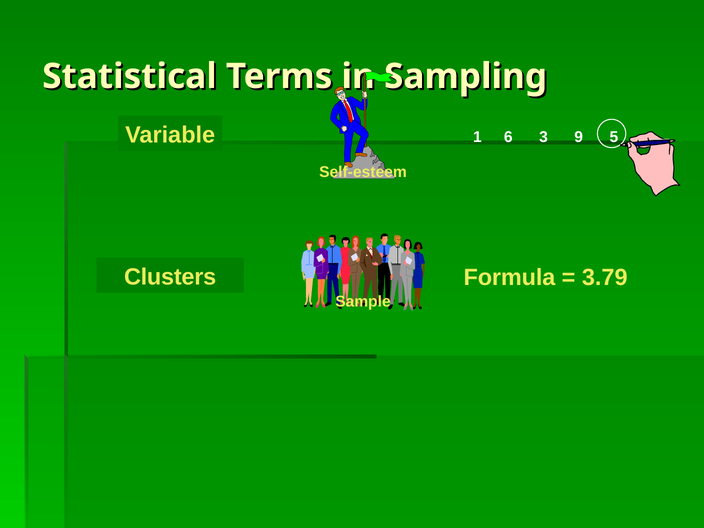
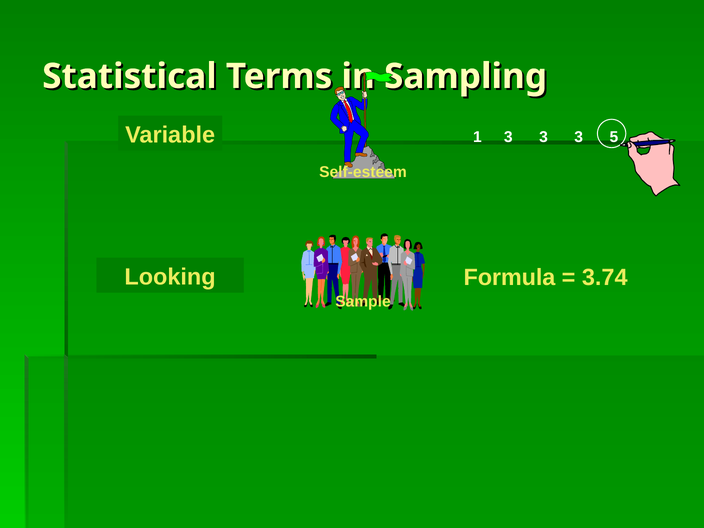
1 6: 6 -> 3
9 at (579, 137): 9 -> 3
Clusters: Clusters -> Looking
3.79: 3.79 -> 3.74
